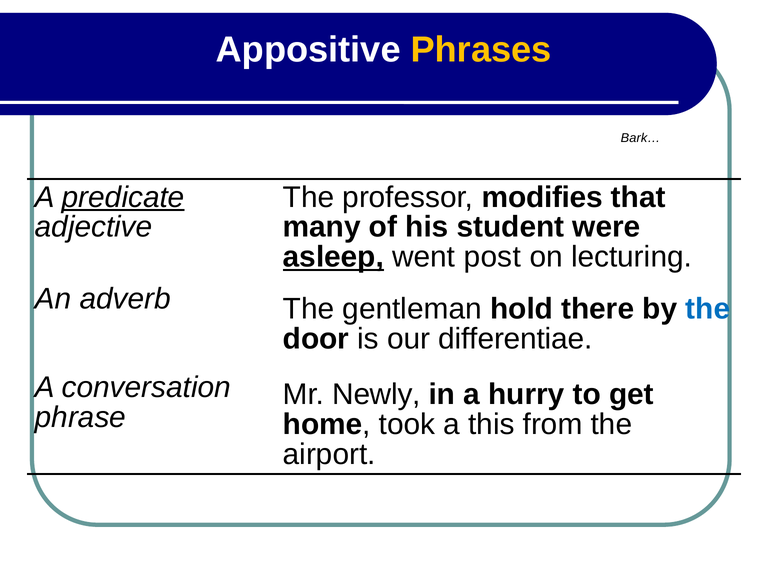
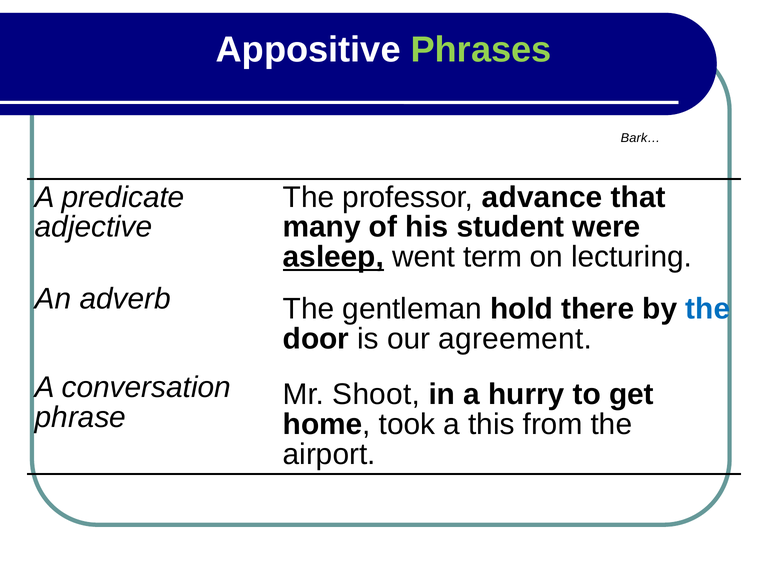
Phrases colour: yellow -> light green
predicate underline: present -> none
modifies: modifies -> advance
post: post -> term
differentiae: differentiae -> agreement
Newly: Newly -> Shoot
